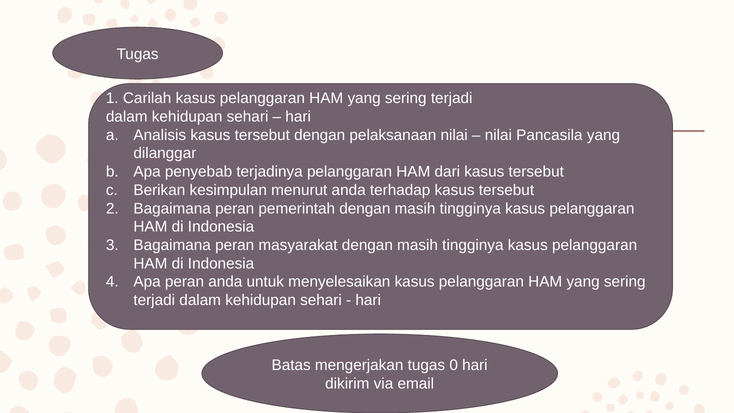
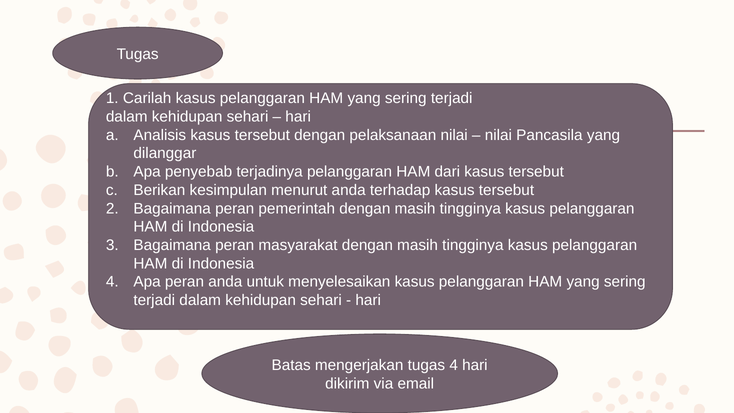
tugas 0: 0 -> 4
